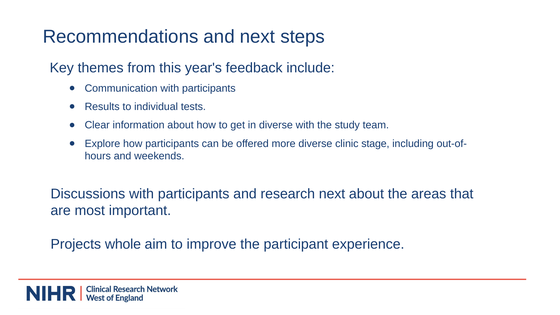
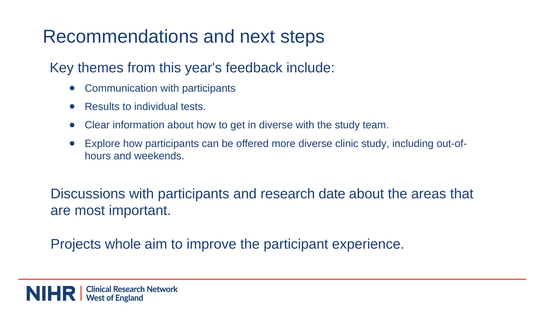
clinic stage: stage -> study
research next: next -> date
